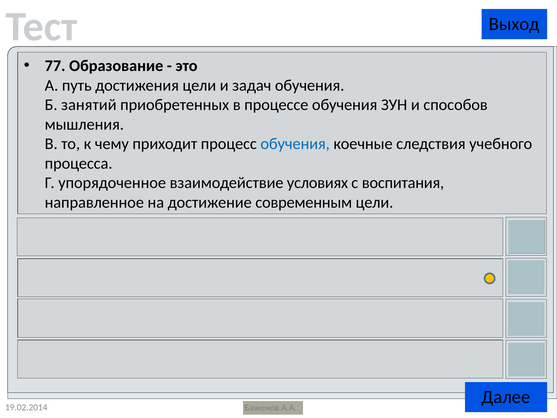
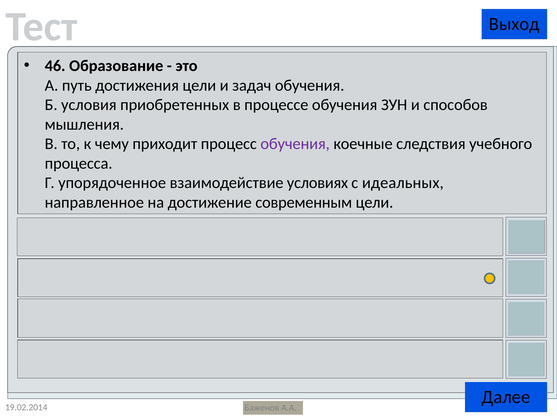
77: 77 -> 46
занятий: занятий -> условия
обучения at (295, 144) colour: blue -> purple
воспитания: воспитания -> идеальных
